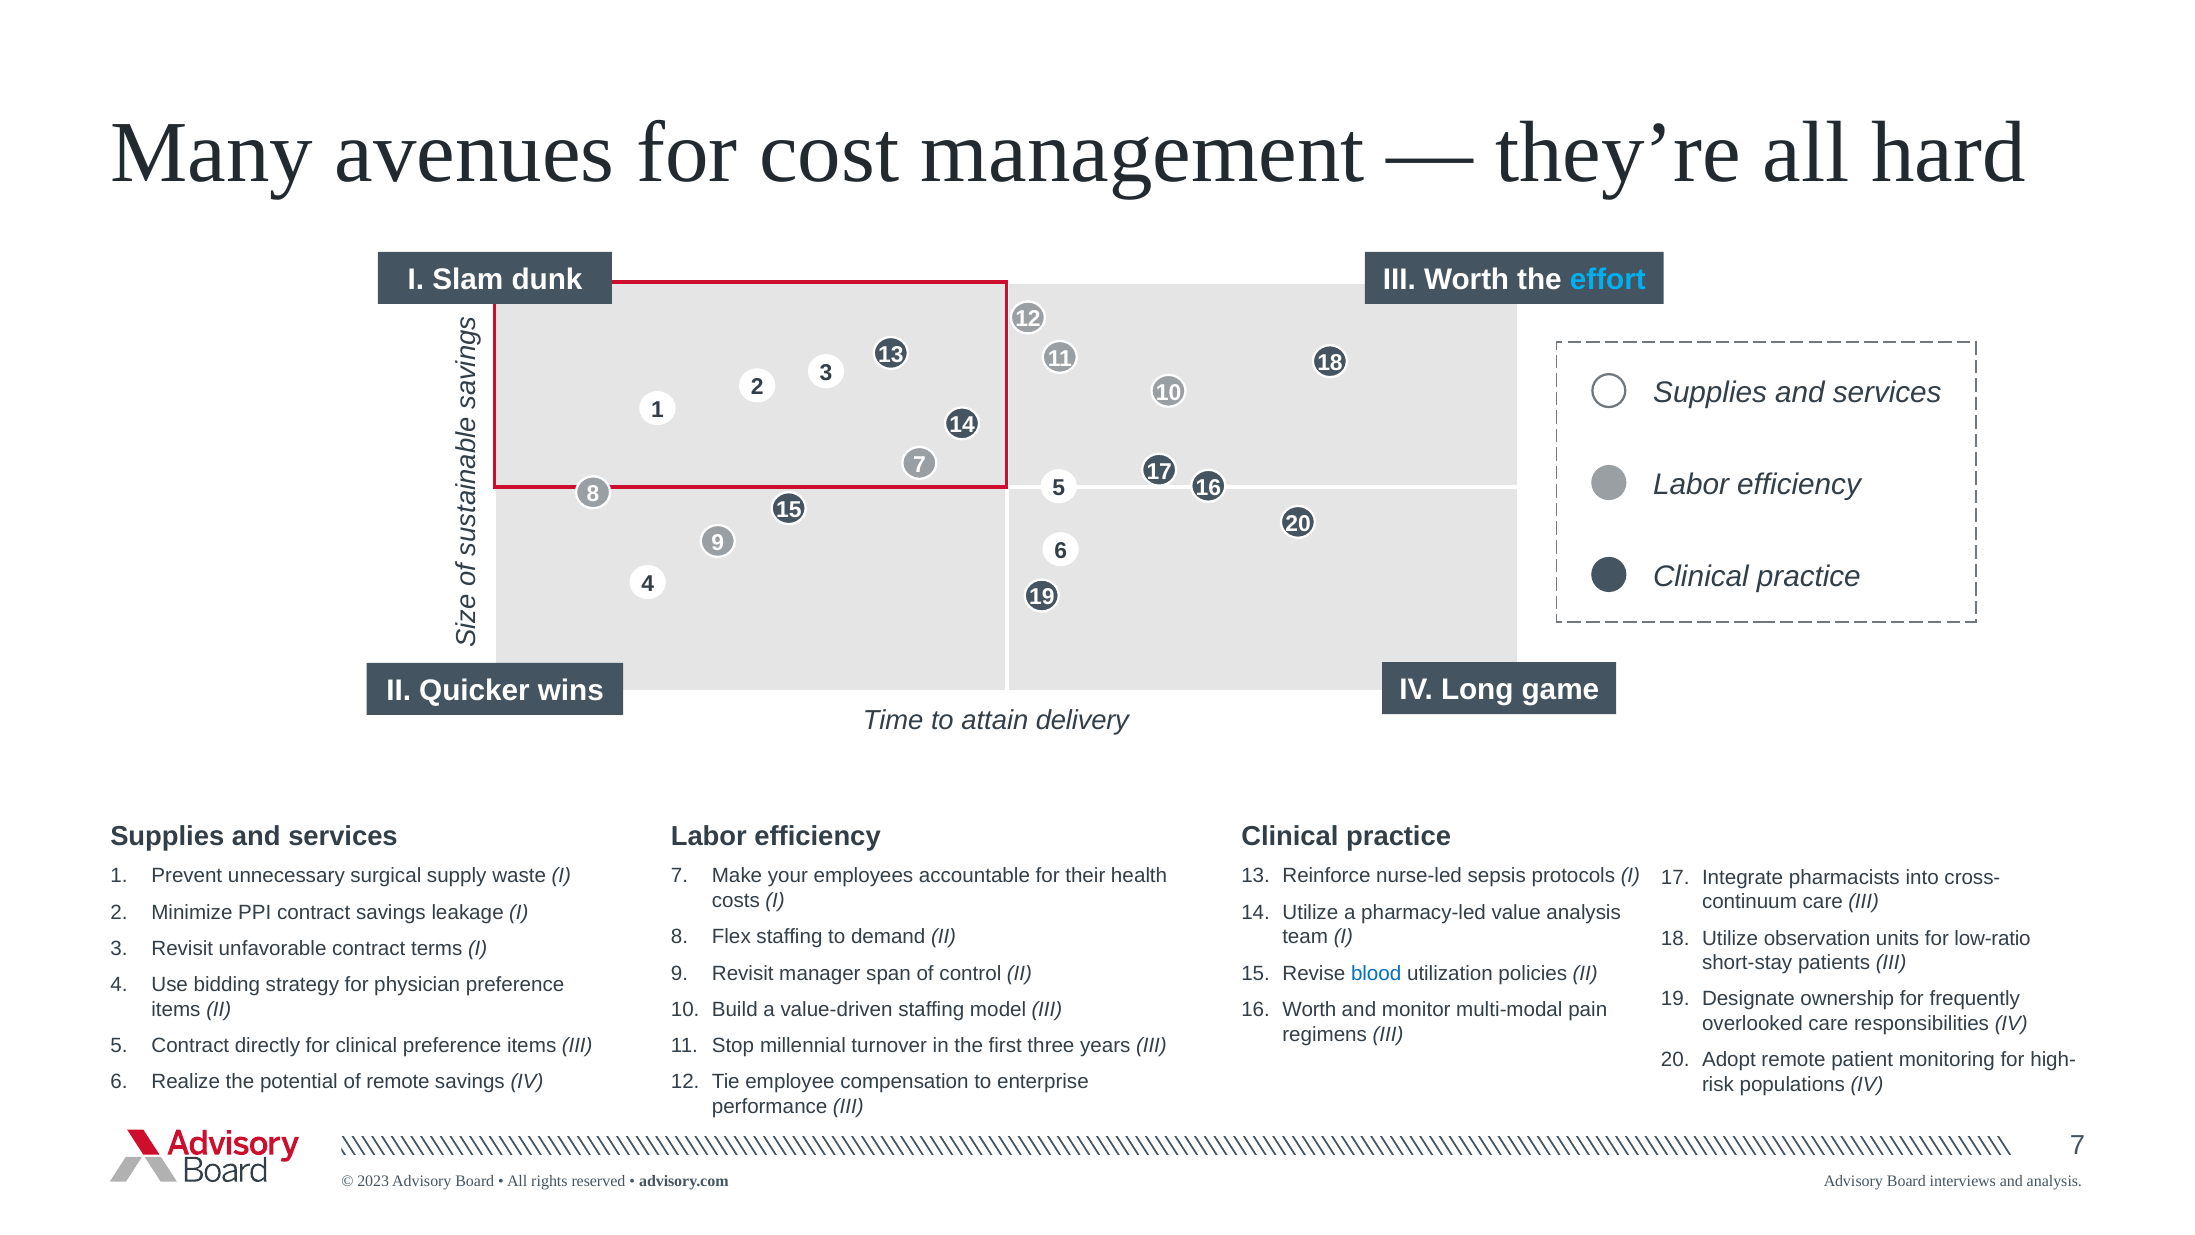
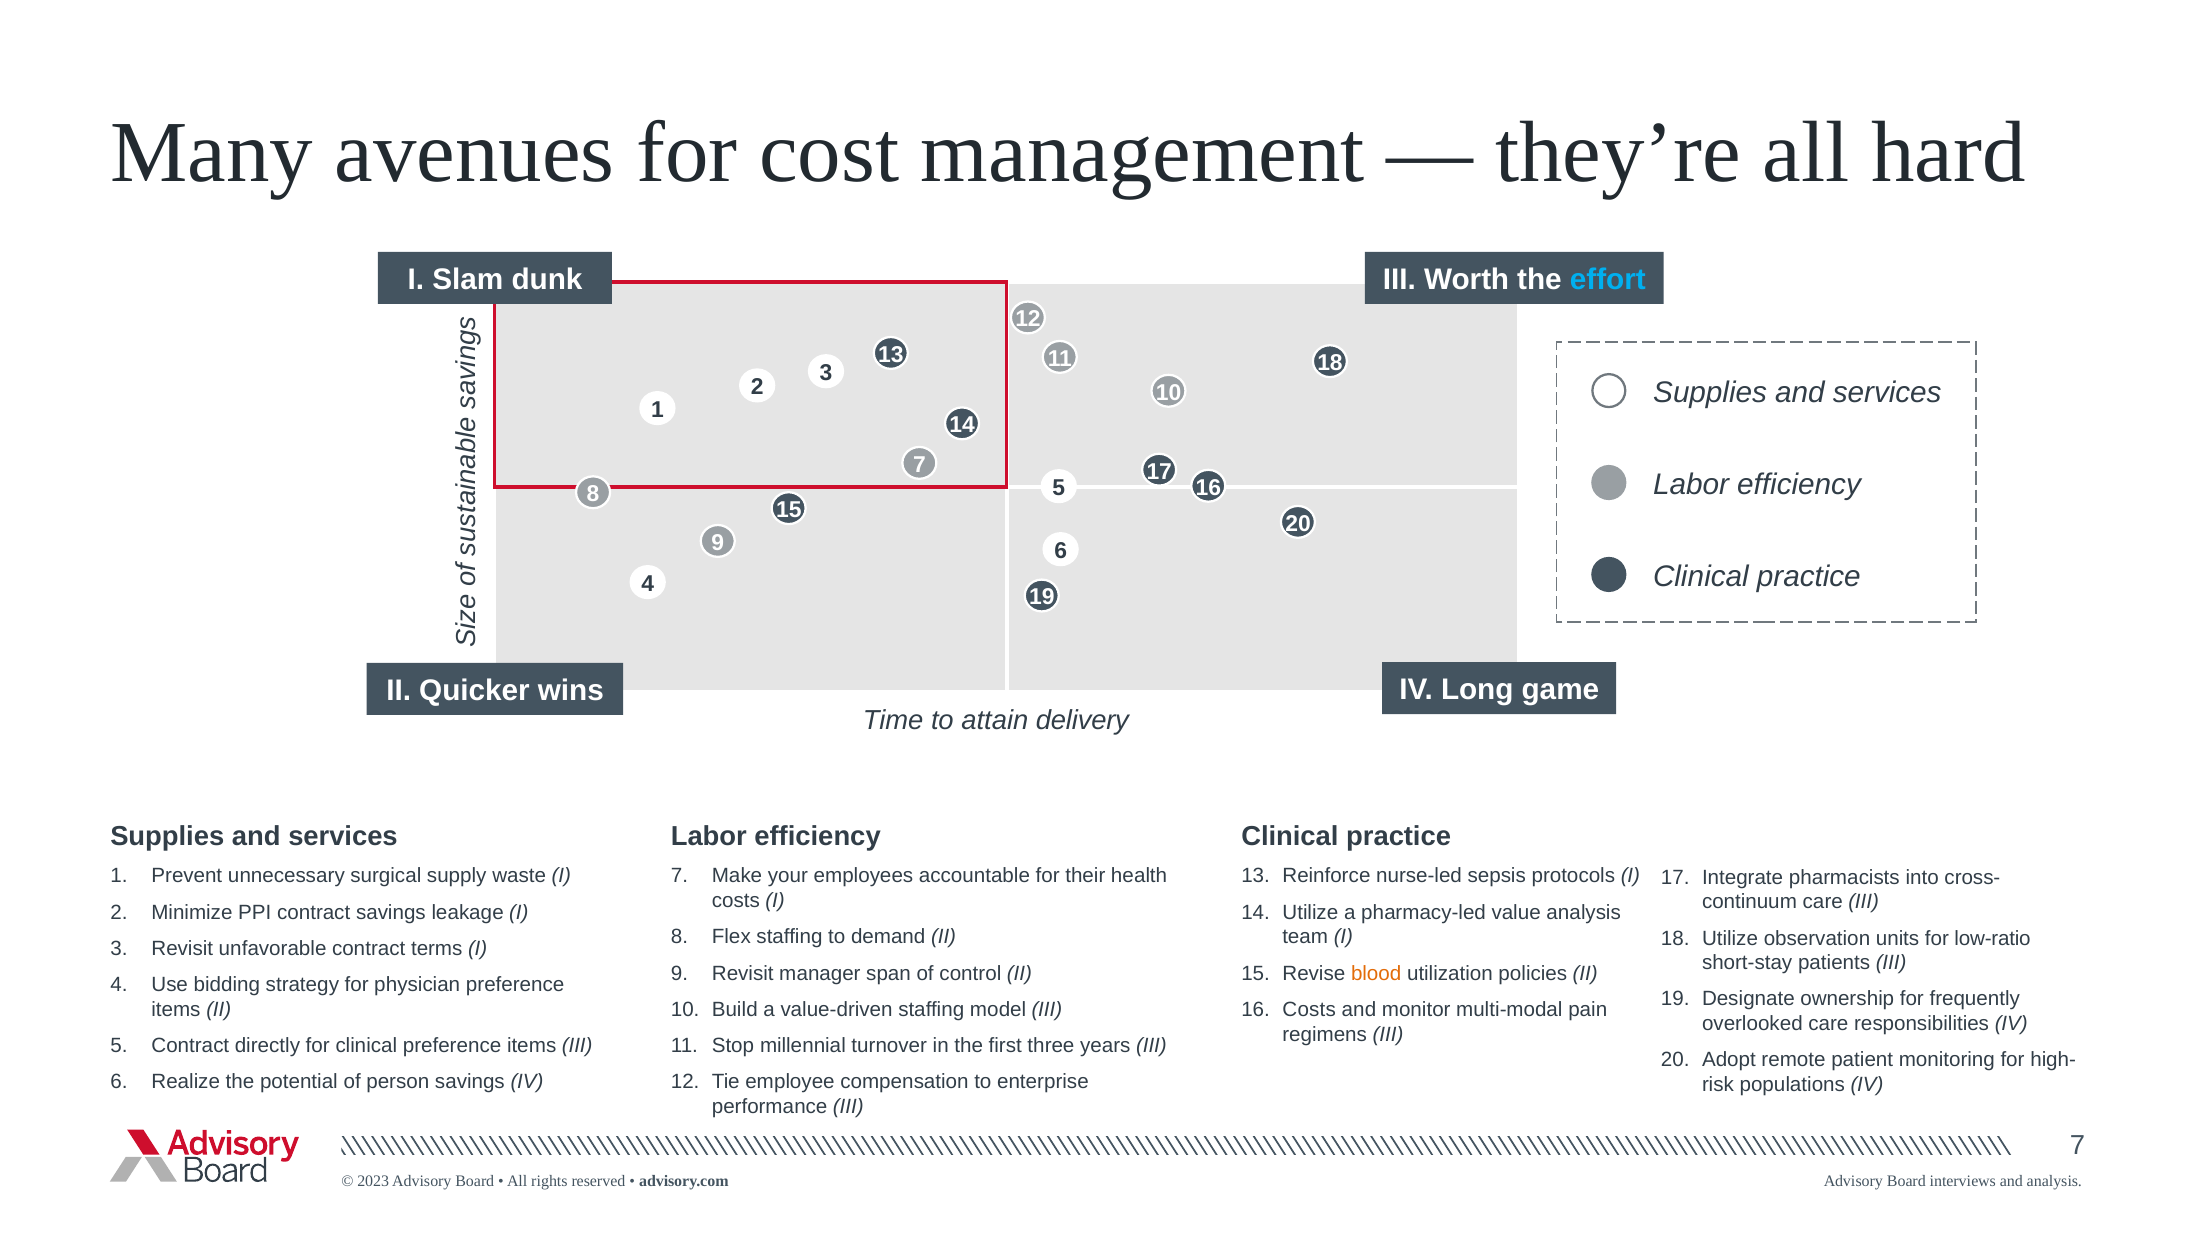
blood colour: blue -> orange
16 Worth: Worth -> Costs
of remote: remote -> person
